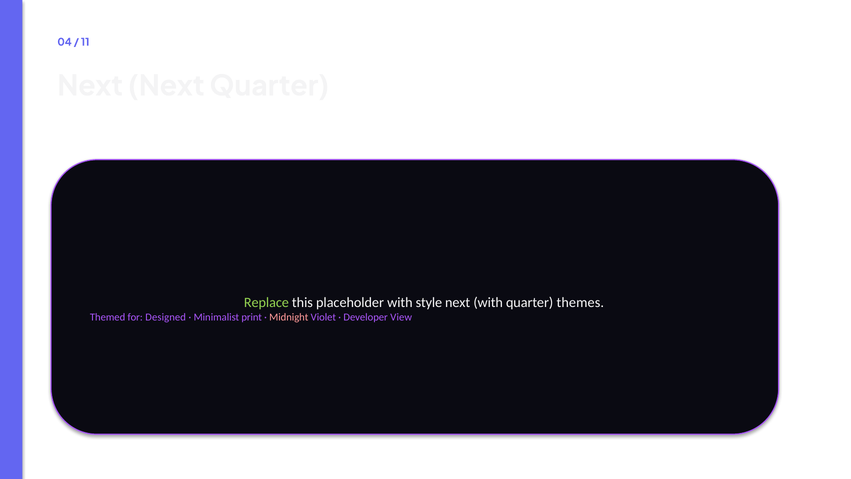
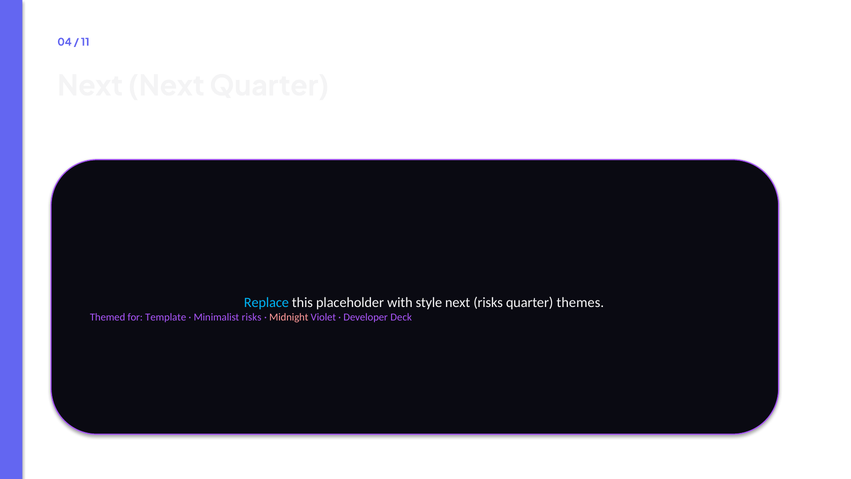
Replace colour: light green -> light blue
next with: with -> risks
Designed: Designed -> Template
Minimalist print: print -> risks
View: View -> Deck
